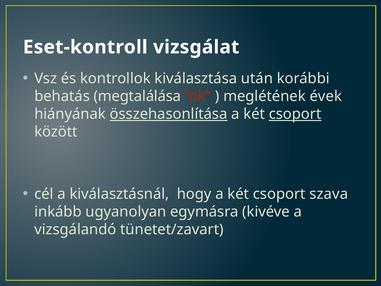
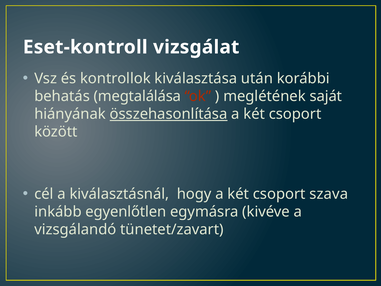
évek: évek -> saját
csoport at (295, 114) underline: present -> none
ugyanolyan: ugyanolyan -> egyenlőtlen
